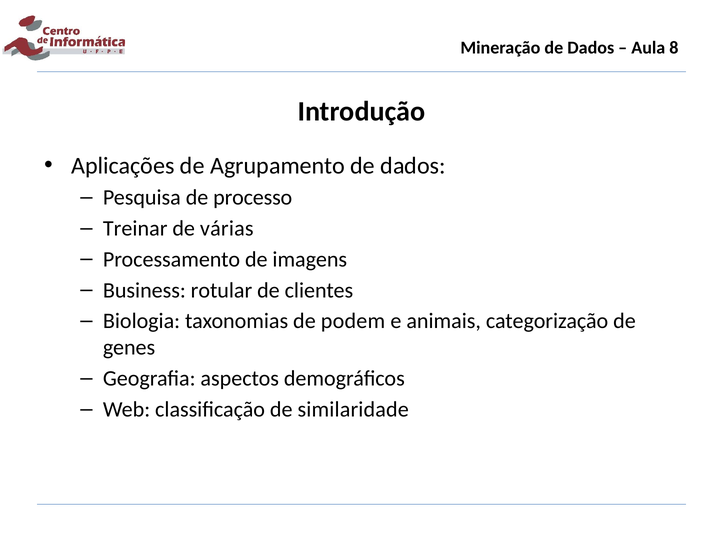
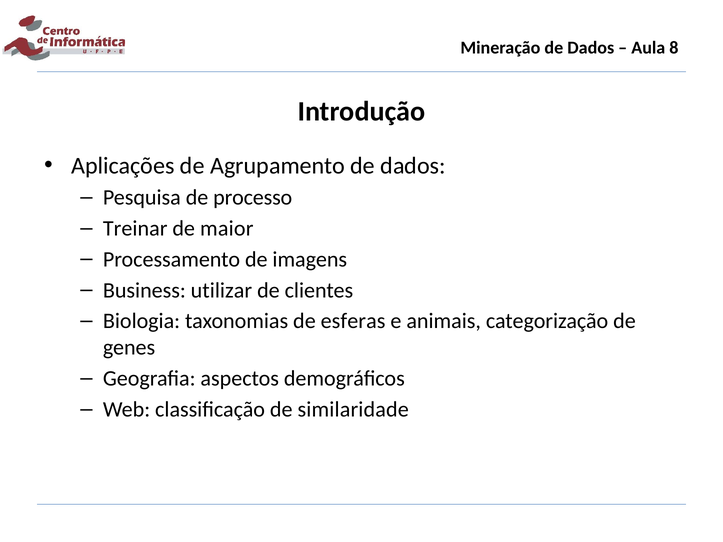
várias: várias -> maior
rotular: rotular -> utilizar
podem: podem -> esferas
